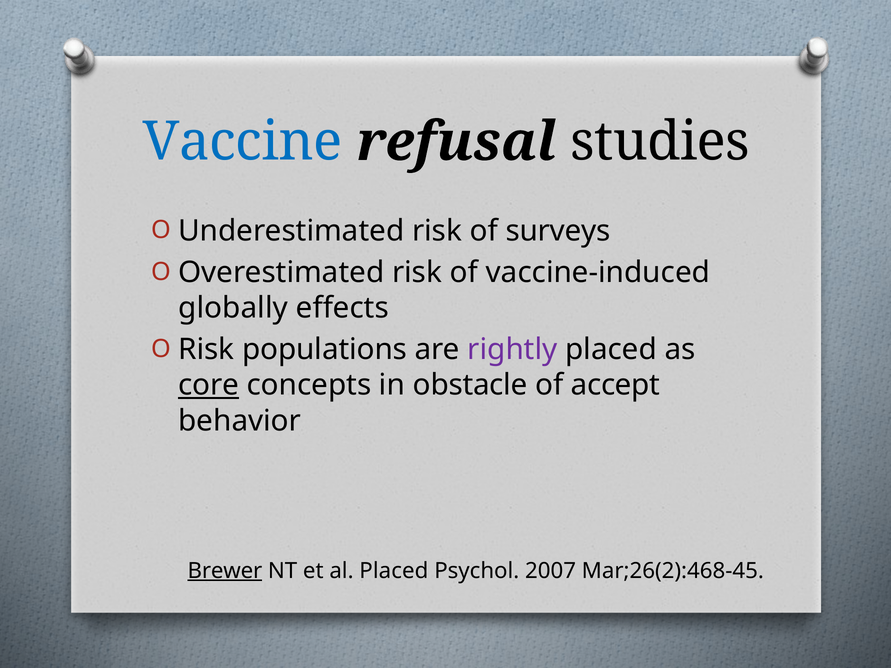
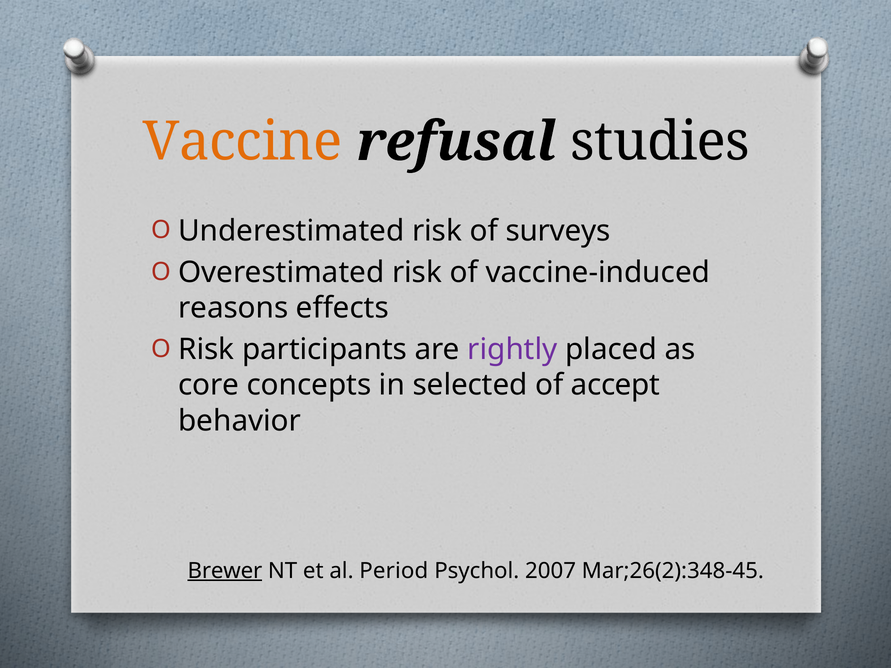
Vaccine colour: blue -> orange
globally: globally -> reasons
populations: populations -> participants
core underline: present -> none
obstacle: obstacle -> selected
al Placed: Placed -> Period
Mar;26(2):468-45: Mar;26(2):468-45 -> Mar;26(2):348-45
